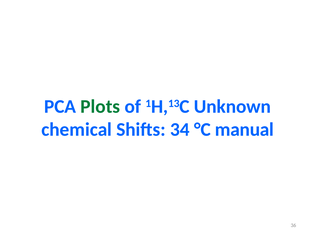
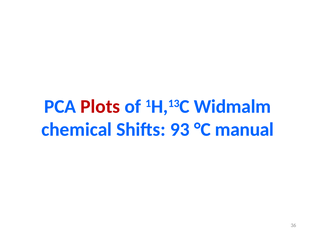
Plots colour: green -> red
Unknown: Unknown -> Widmalm
34: 34 -> 93
